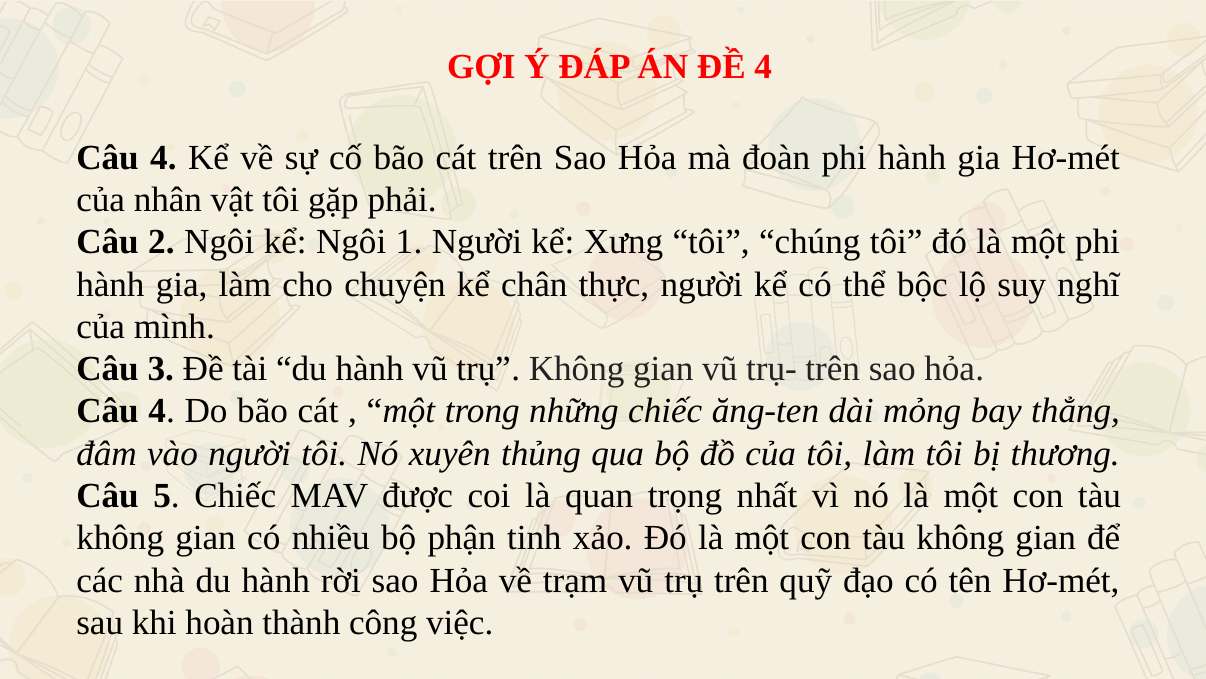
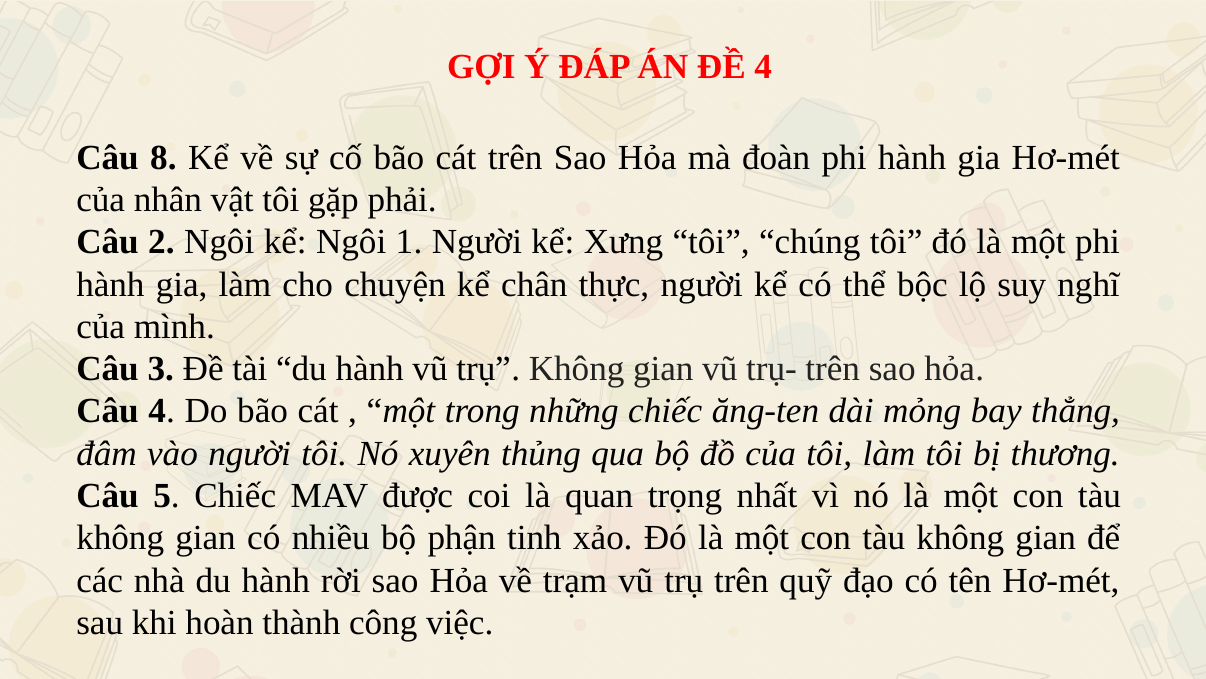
4 at (163, 158): 4 -> 8
